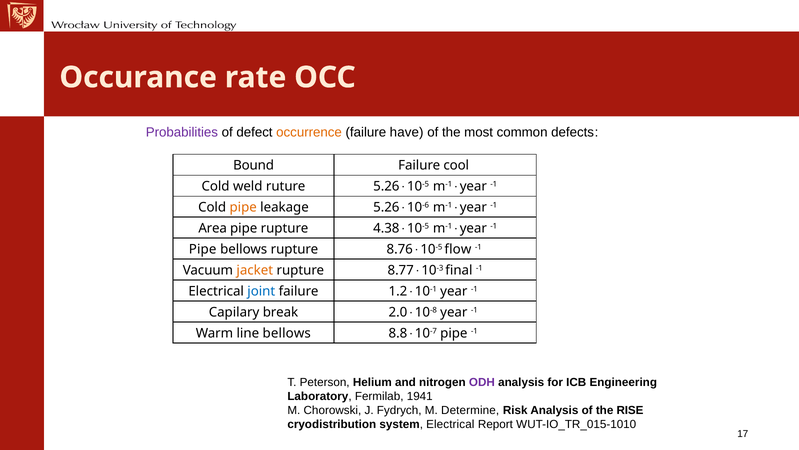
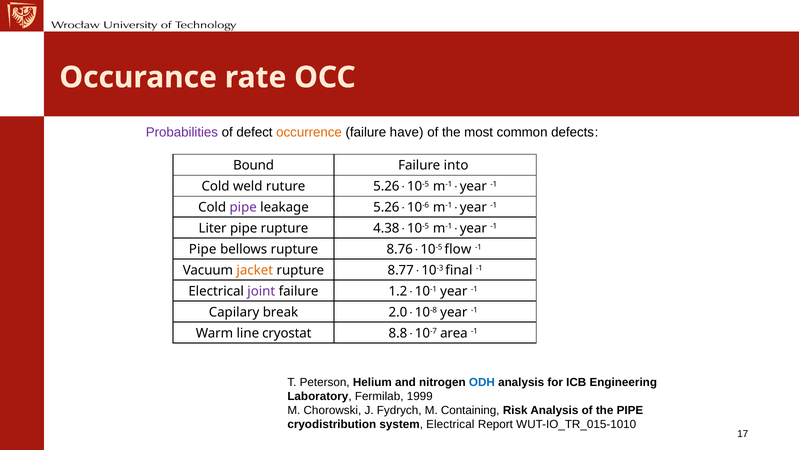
cool: cool -> into
pipe at (243, 207) colour: orange -> purple
Area: Area -> Liter
joint colour: blue -> purple
line bellows: bellows -> cryostat
8.810-7 pipe: pipe -> area
ODH colour: purple -> blue
1941: 1941 -> 1999
Determine: Determine -> Containing
the RISE: RISE -> PIPE
